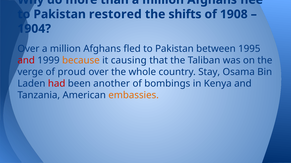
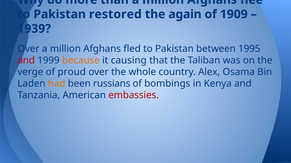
shifts: shifts -> again
1908: 1908 -> 1909
1904: 1904 -> 1939
Stay: Stay -> Alex
had colour: red -> orange
another: another -> russians
embassies colour: orange -> red
